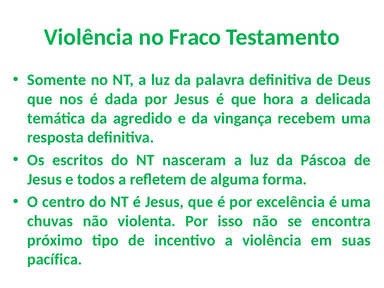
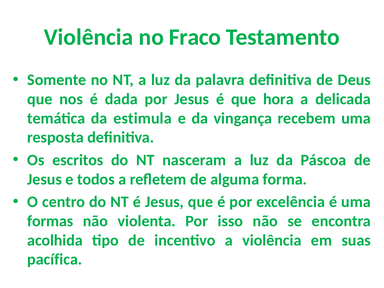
agredido: agredido -> estimula
chuvas: chuvas -> formas
próximo: próximo -> acolhida
